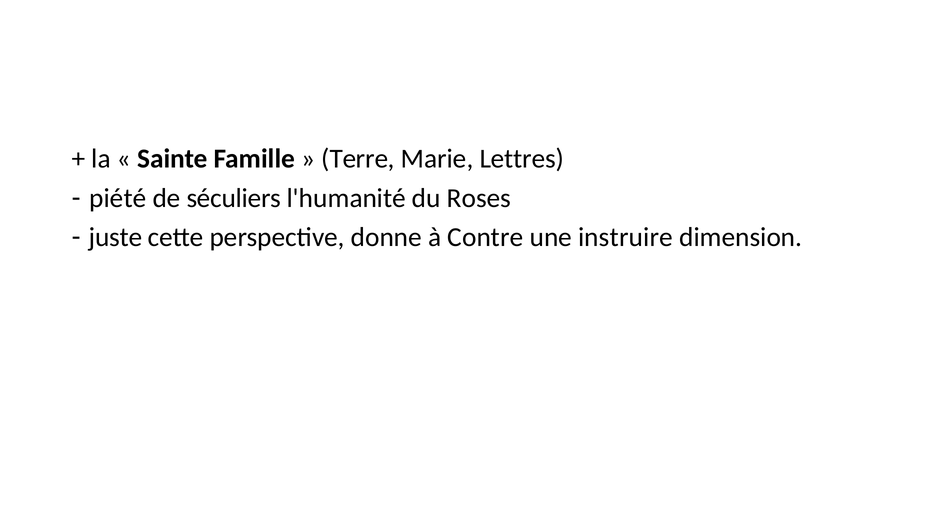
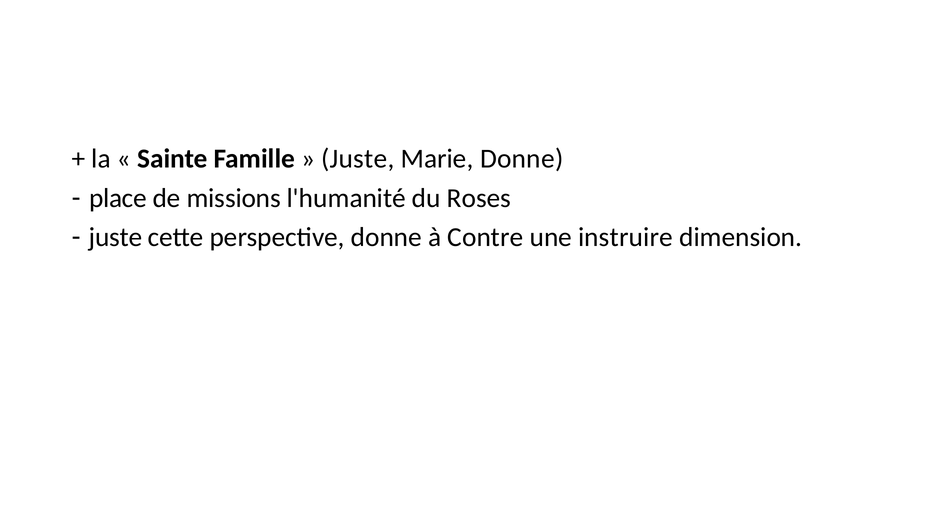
Terre at (358, 159): Terre -> Juste
Marie Lettres: Lettres -> Donne
piété: piété -> place
séculiers: séculiers -> missions
